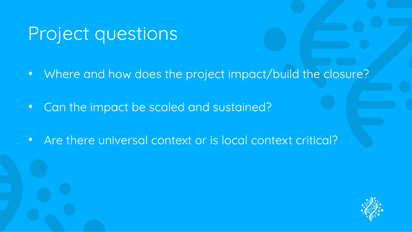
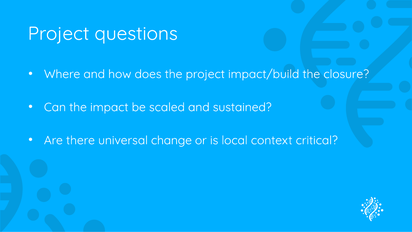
universal context: context -> change
